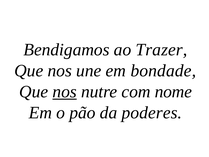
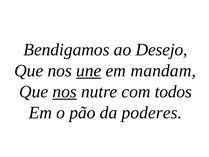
Trazer: Trazer -> Desejo
une underline: none -> present
bondade: bondade -> mandam
nome: nome -> todos
